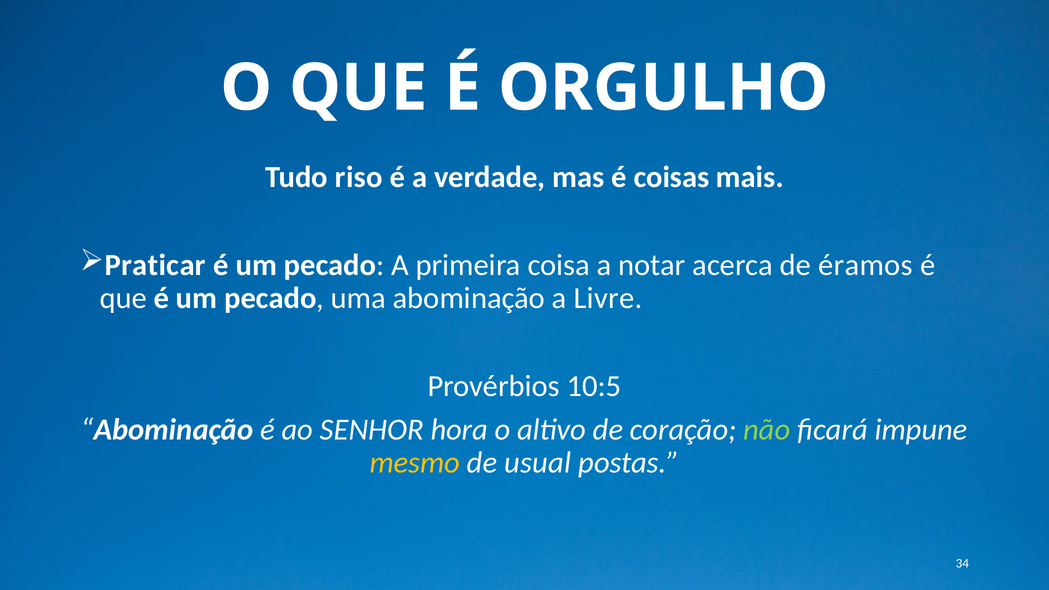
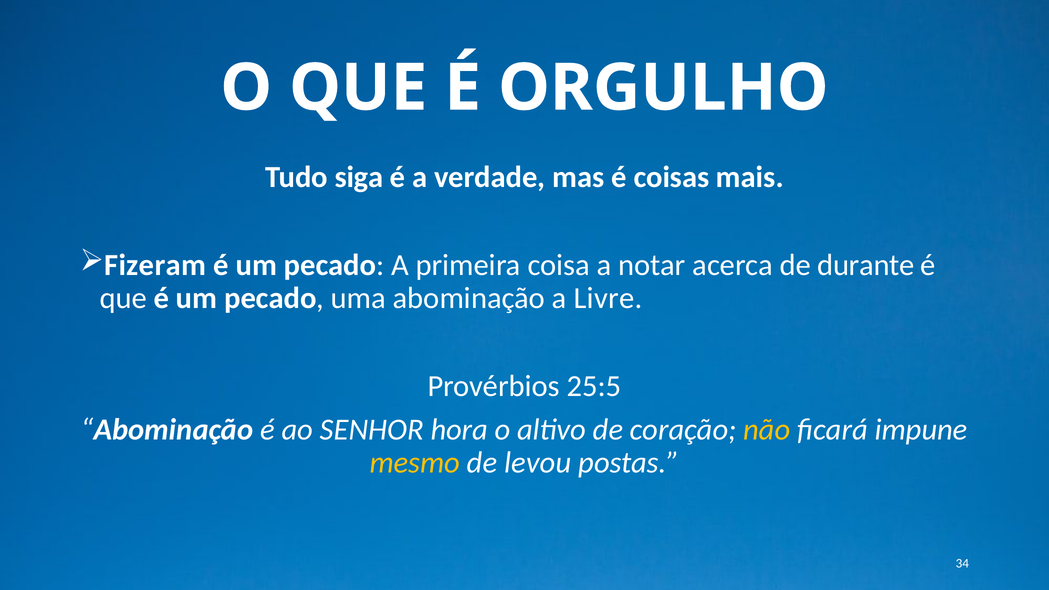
riso: riso -> siga
Praticar: Praticar -> Fizeram
éramos: éramos -> durante
10:5: 10:5 -> 25:5
não colour: light green -> yellow
usual: usual -> levou
